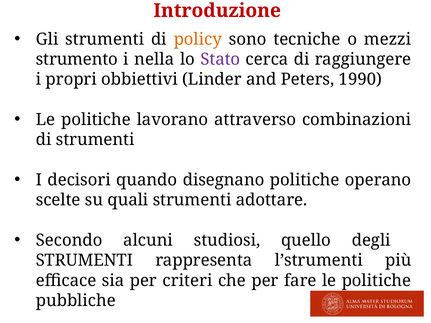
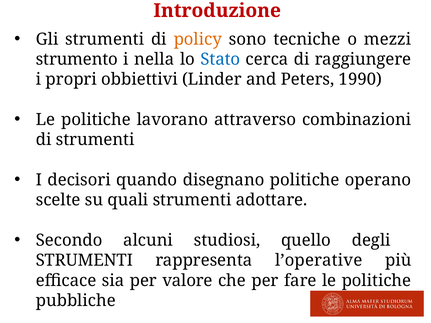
Stato colour: purple -> blue
l’strumenti: l’strumenti -> l’operative
criteri: criteri -> valore
